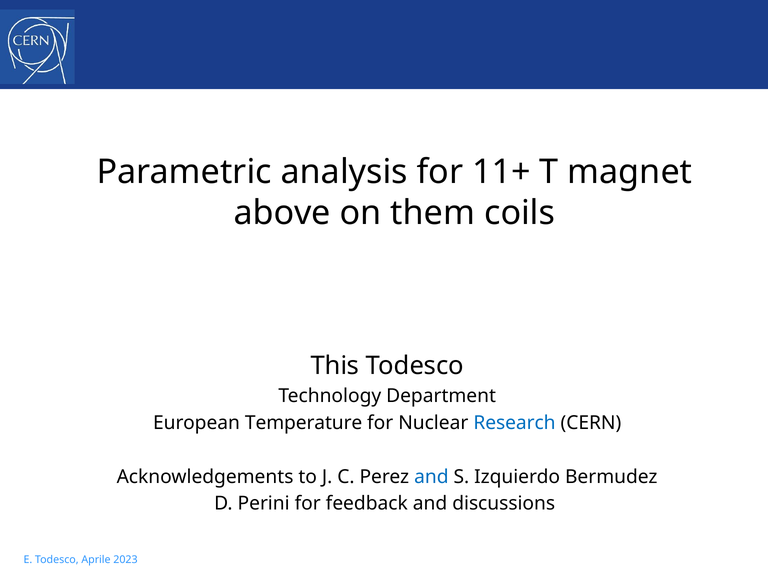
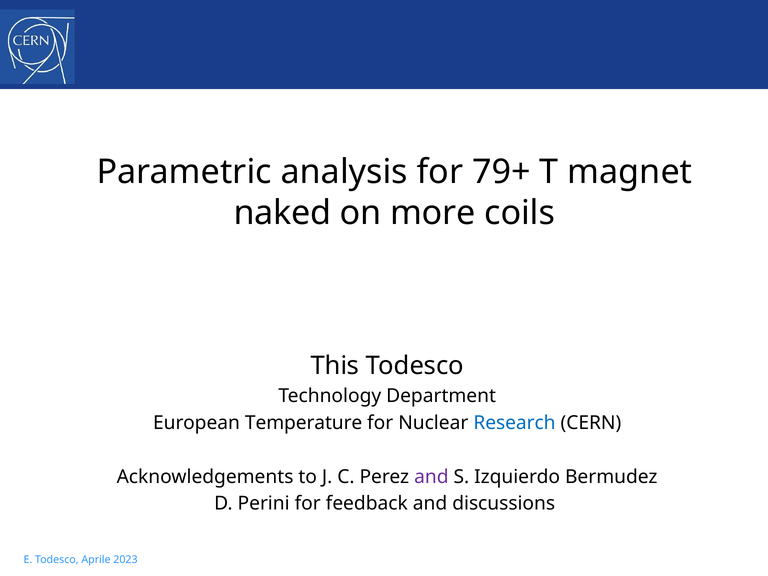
11+: 11+ -> 79+
above: above -> naked
them: them -> more
and at (431, 477) colour: blue -> purple
